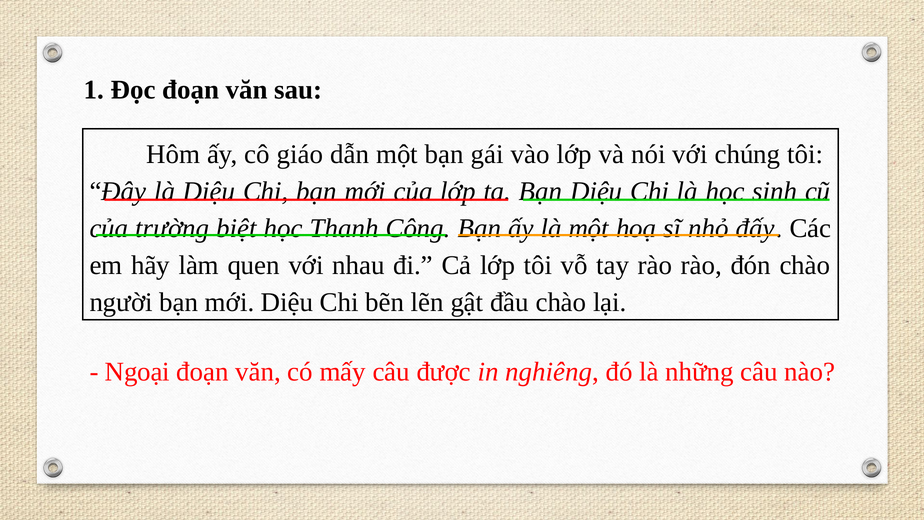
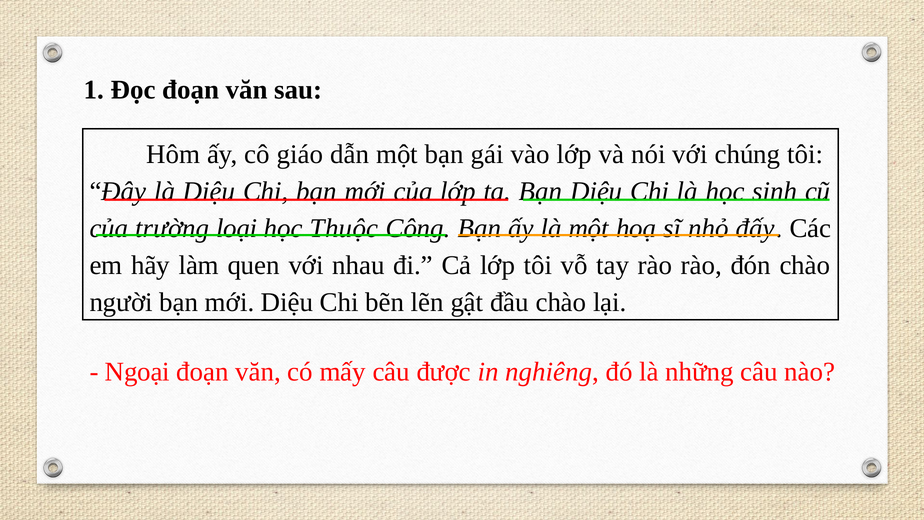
biệt: biệt -> loại
Thanh: Thanh -> Thuộc
